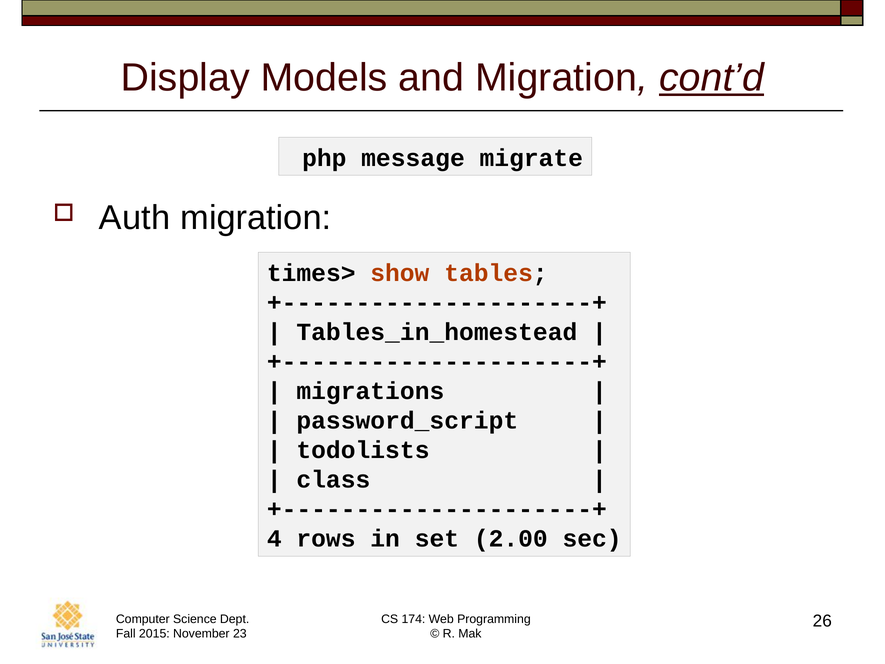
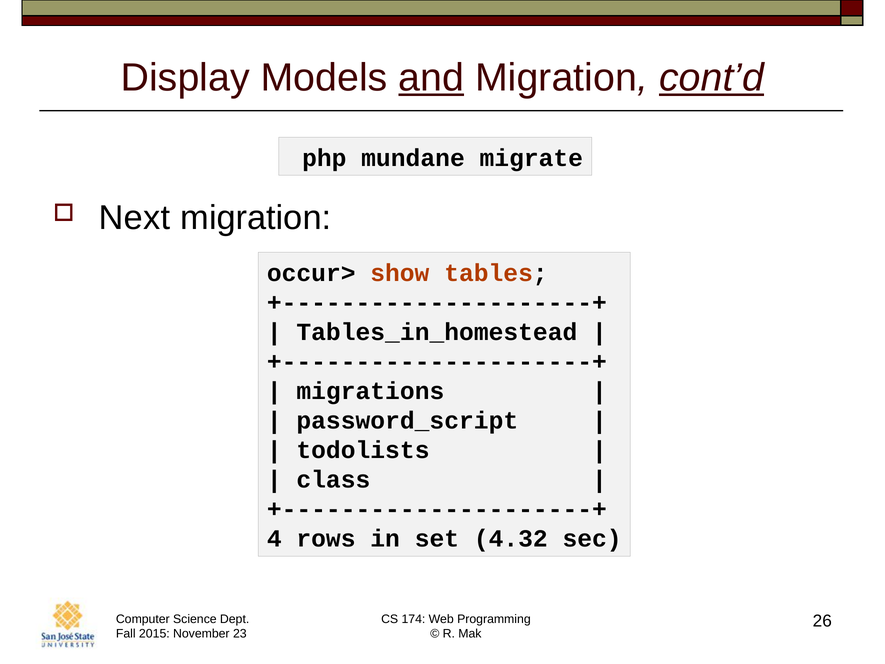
and underline: none -> present
message: message -> mundane
Auth: Auth -> Next
times>: times> -> occur>
2.00: 2.00 -> 4.32
